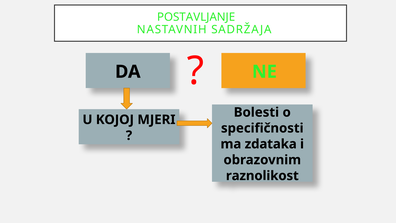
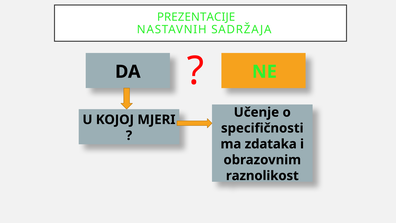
POSTAVLJANJE: POSTAVLJANJE -> PREZENTACIJE
Bolesti: Bolesti -> Učenje
